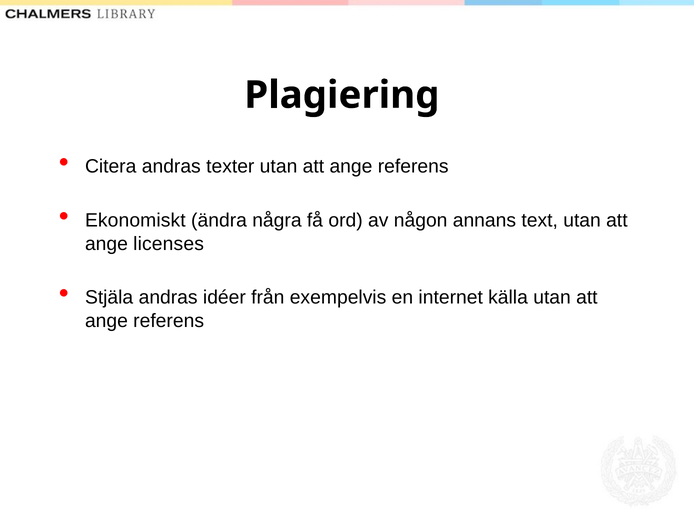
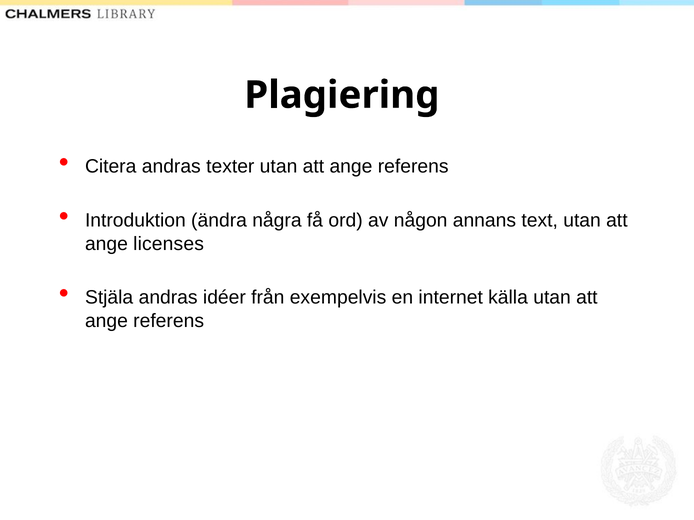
Ekonomiskt: Ekonomiskt -> Introduktion
